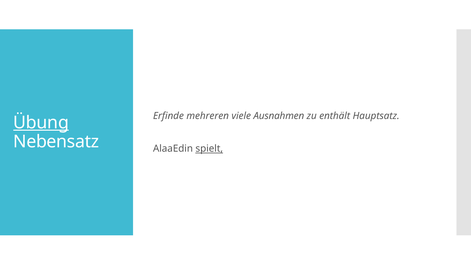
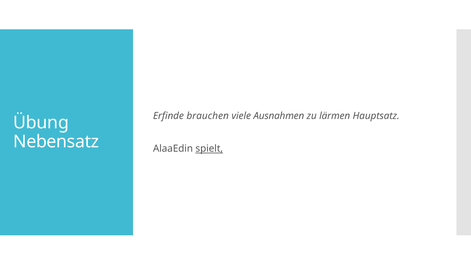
mehreren: mehreren -> brauchen
enthält: enthält -> lärmen
Übung underline: present -> none
